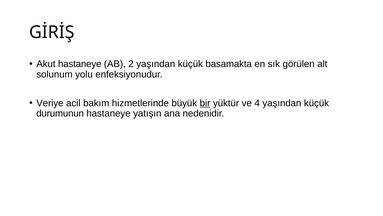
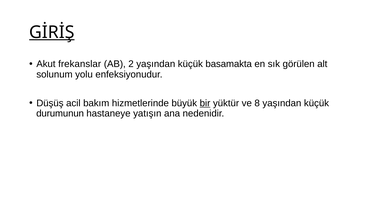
GİRİŞ underline: none -> present
Akut hastaneye: hastaneye -> frekanslar
Veriye: Veriye -> Düşüş
4: 4 -> 8
